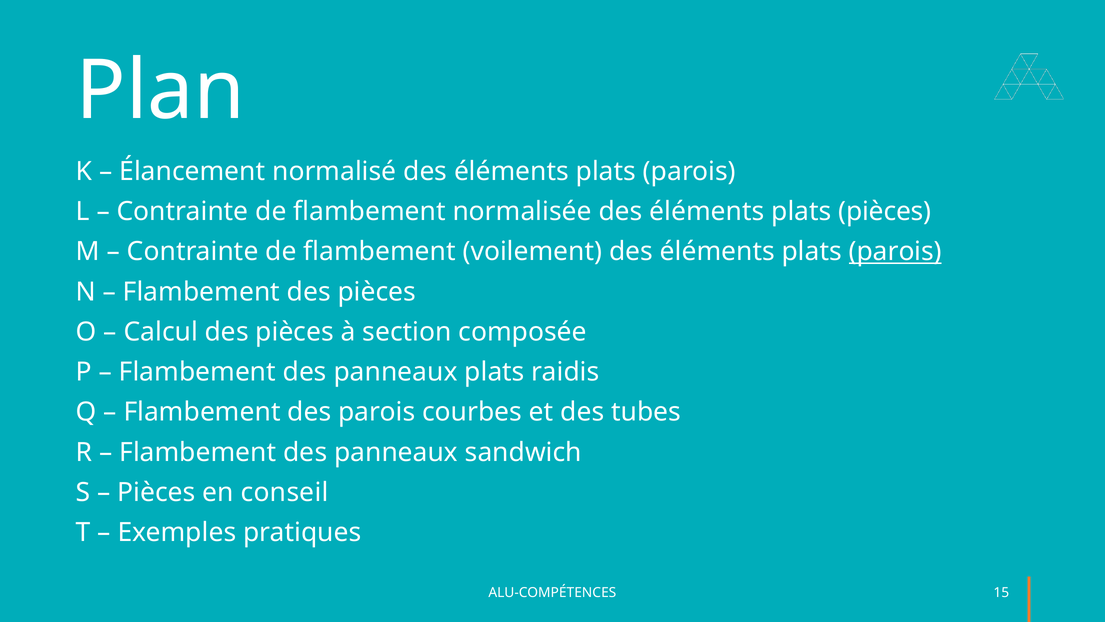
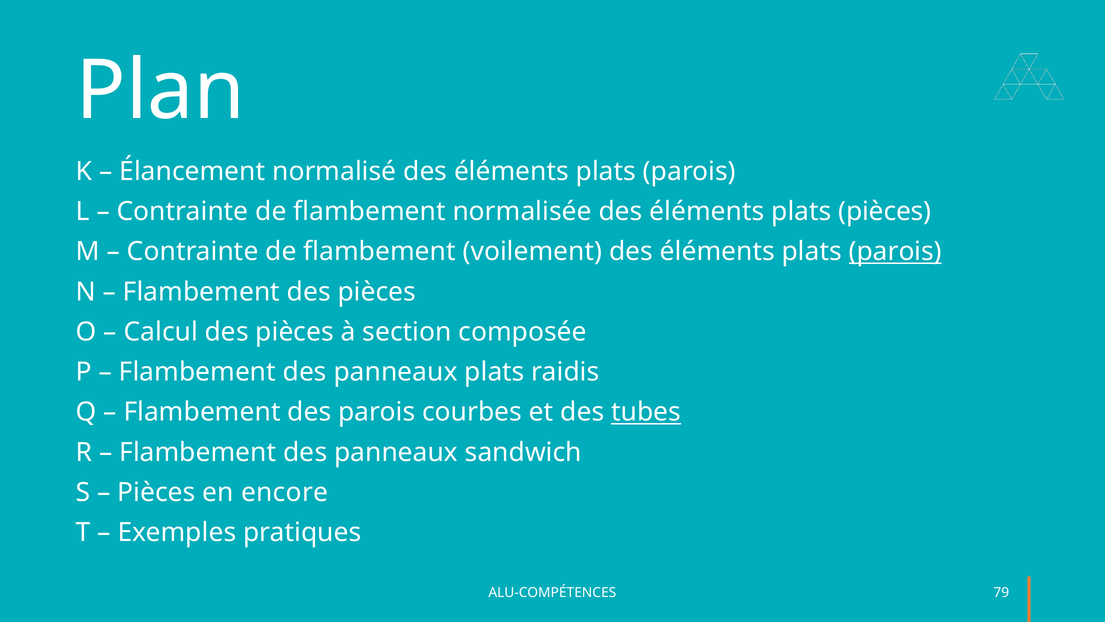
tubes underline: none -> present
conseil: conseil -> encore
15: 15 -> 79
